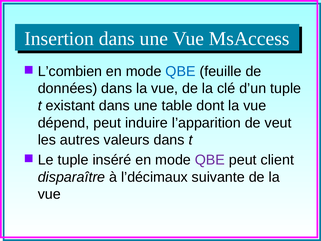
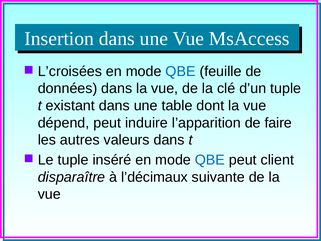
L’combien: L’combien -> L’croisées
veut: veut -> faire
QBE at (210, 160) colour: purple -> blue
